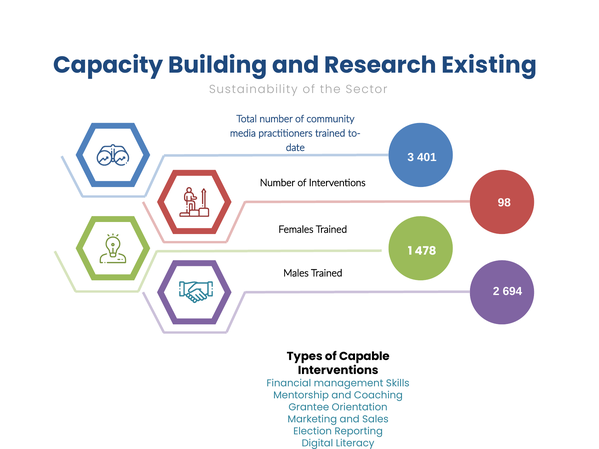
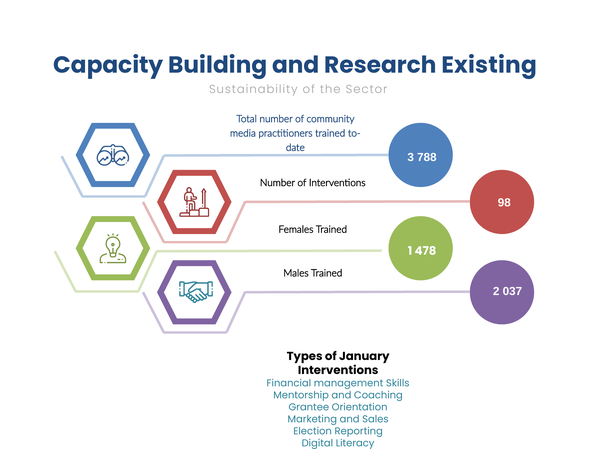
401: 401 -> 788
694: 694 -> 037
Capable: Capable -> January
